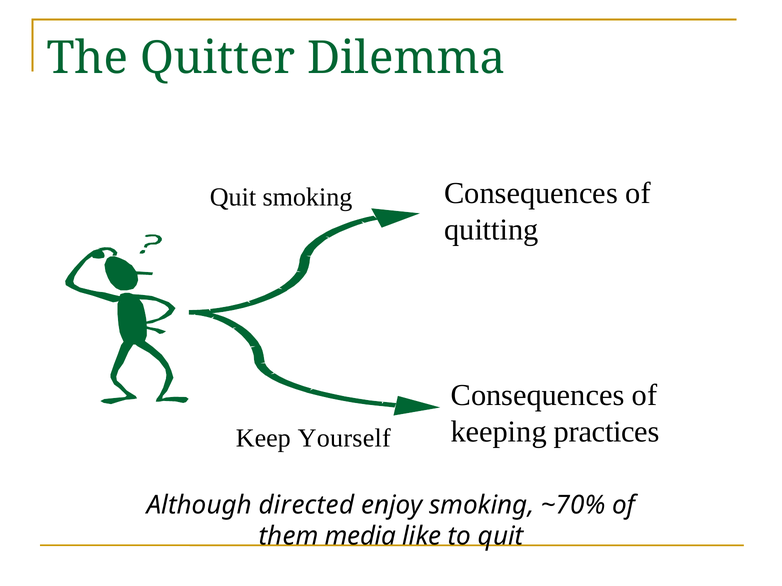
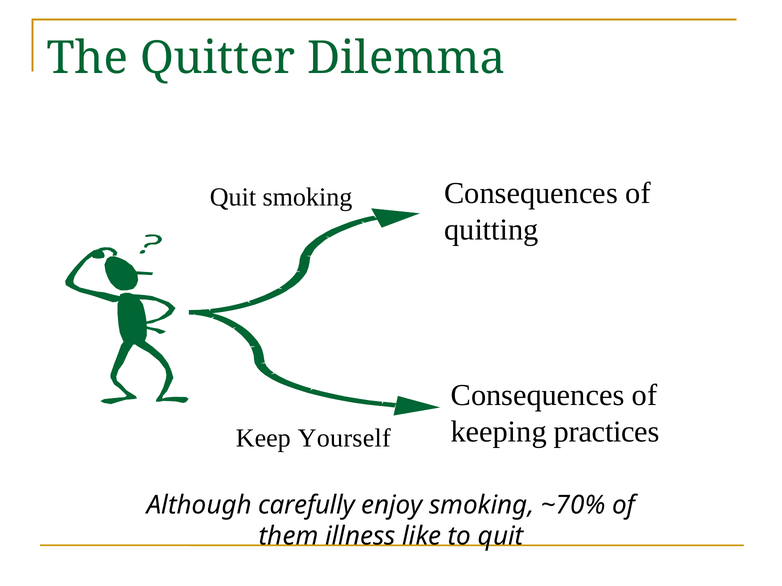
directed: directed -> carefully
media: media -> illness
